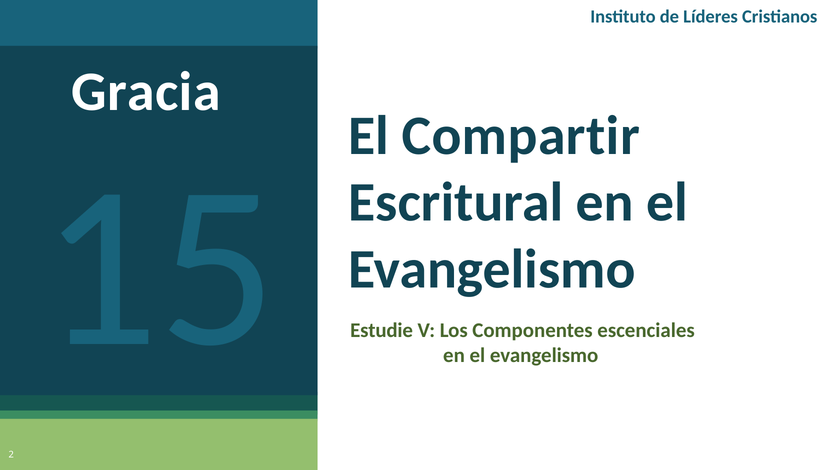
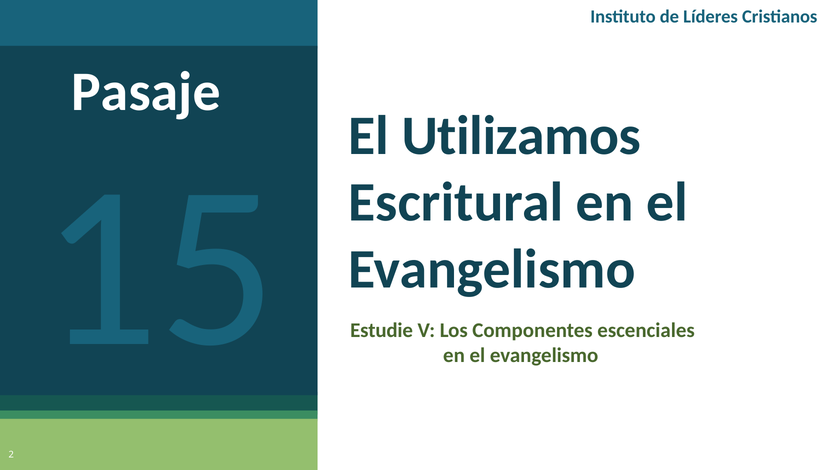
Gracia: Gracia -> Pasaje
Compartir: Compartir -> Utilizamos
